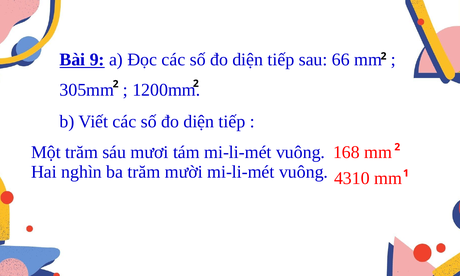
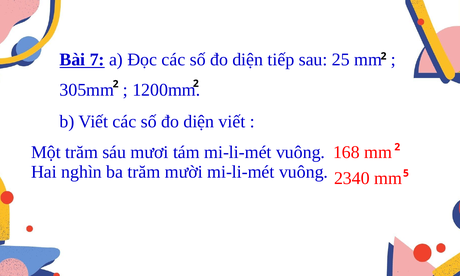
9: 9 -> 7
66: 66 -> 25
tiếp at (232, 122): tiếp -> viết
4310: 4310 -> 2340
1: 1 -> 5
